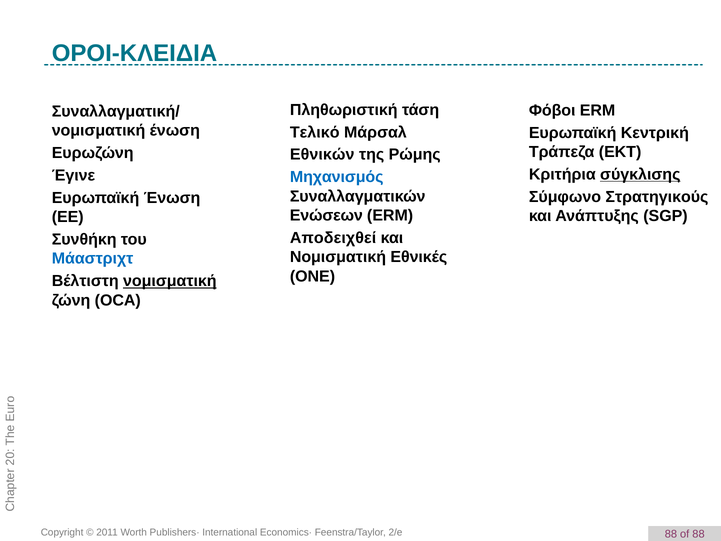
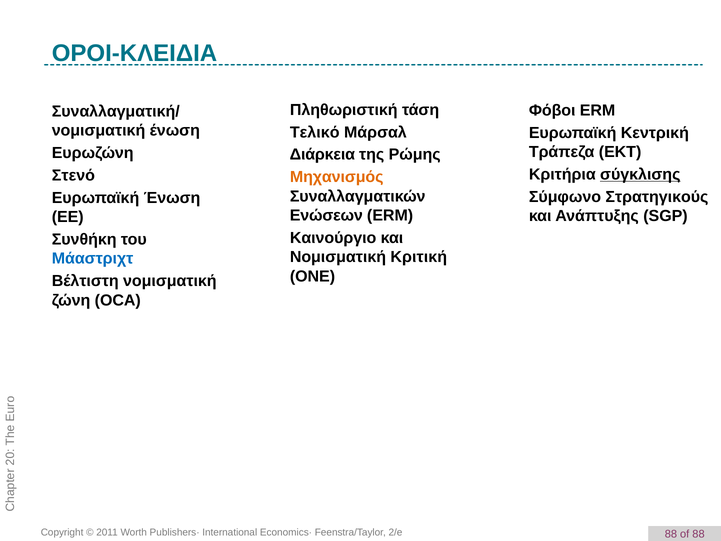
Εθνικών: Εθνικών -> Διάρκεια
Έγινε: Έγινε -> Στενό
Μηχανισμός colour: blue -> orange
Αποδειχθεί: Αποδειχθεί -> Καινούργιο
Εθνικές: Εθνικές -> Κριτική
νομισματική at (170, 281) underline: present -> none
